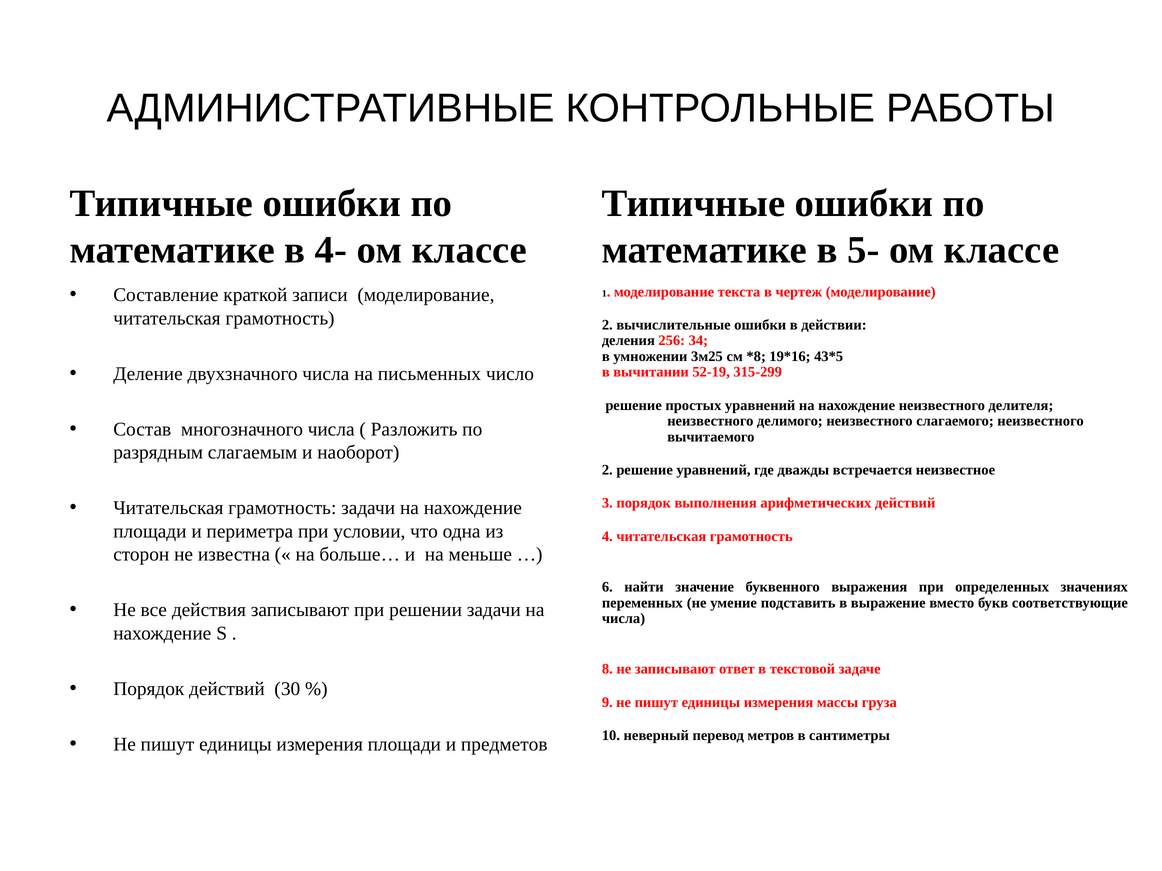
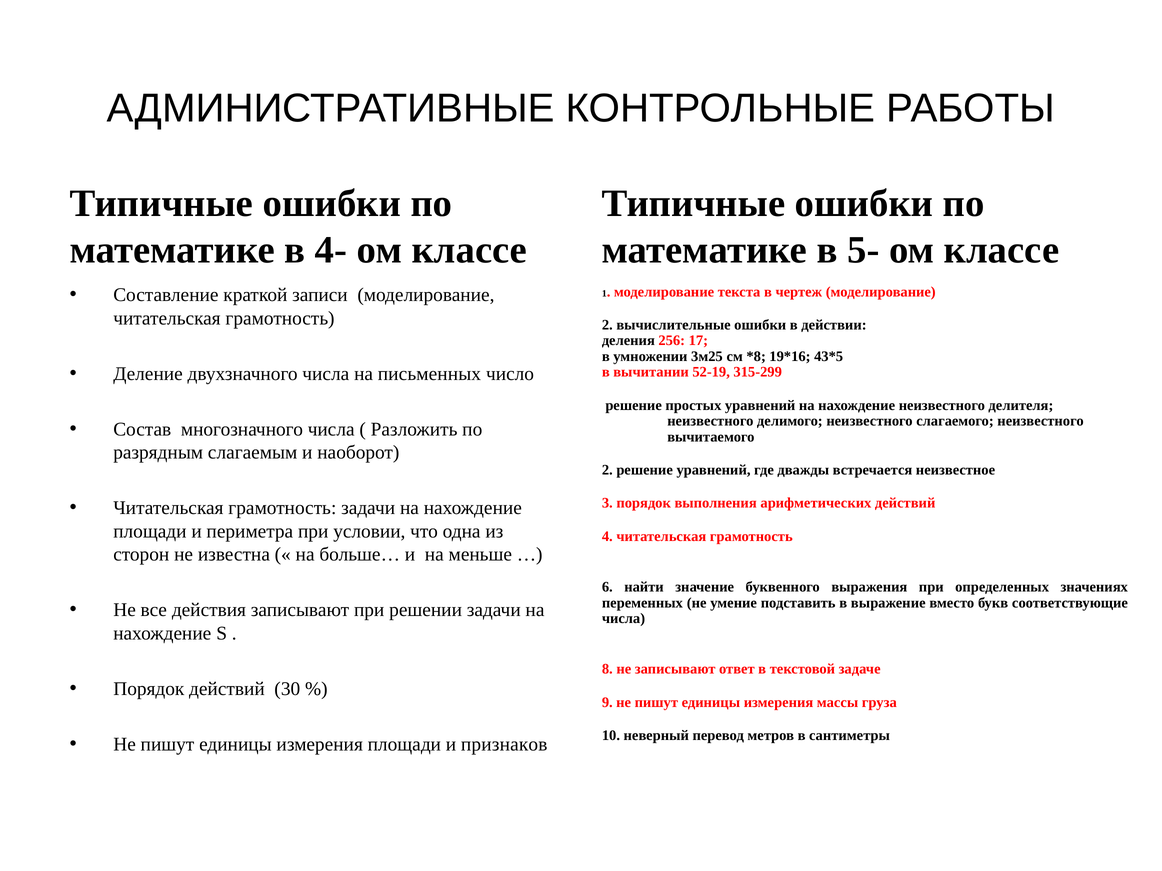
34: 34 -> 17
предметов: предметов -> признаков
